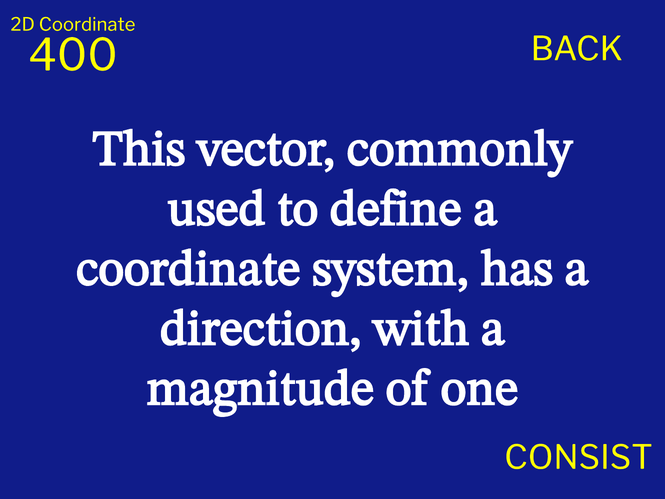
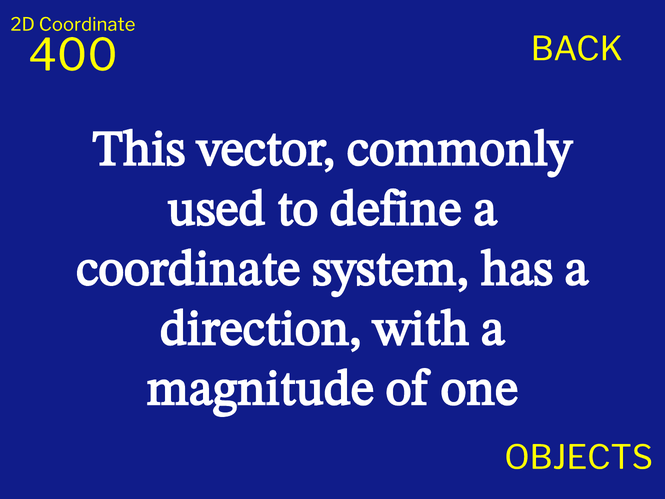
CONSIST: CONSIST -> OBJECTS
